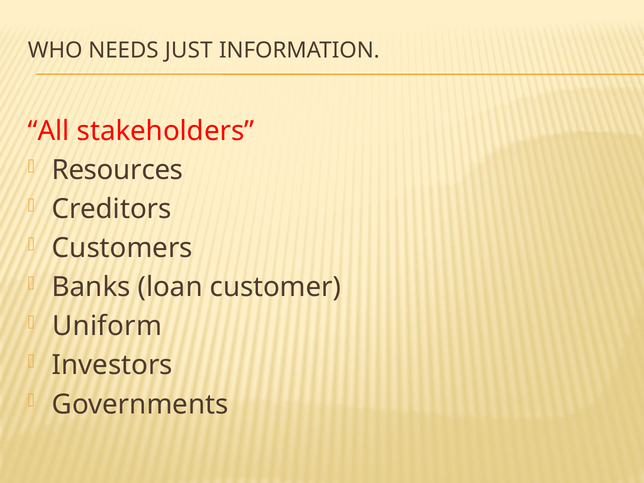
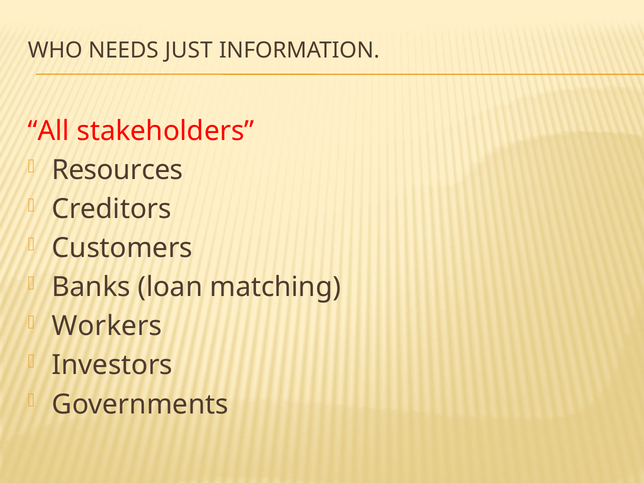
customer: customer -> matching
Uniform: Uniform -> Workers
